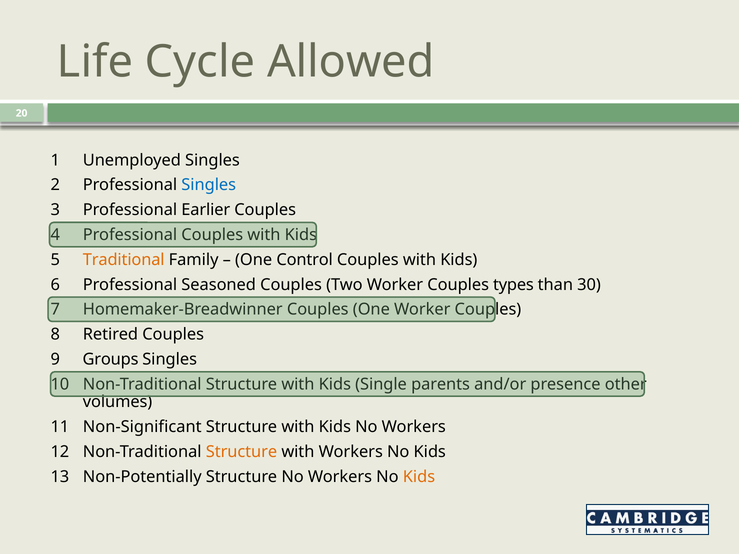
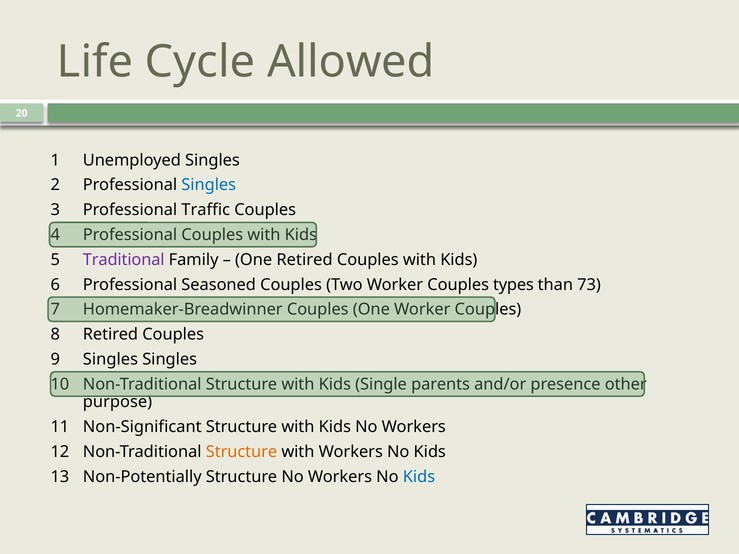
Earlier: Earlier -> Traffic
Traditional colour: orange -> purple
One Control: Control -> Retired
30: 30 -> 73
9 Groups: Groups -> Singles
volumes: volumes -> purpose
Kids at (419, 477) colour: orange -> blue
